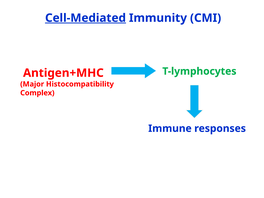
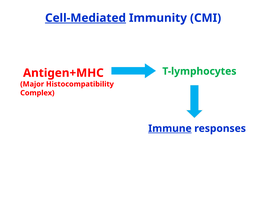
Immune underline: none -> present
